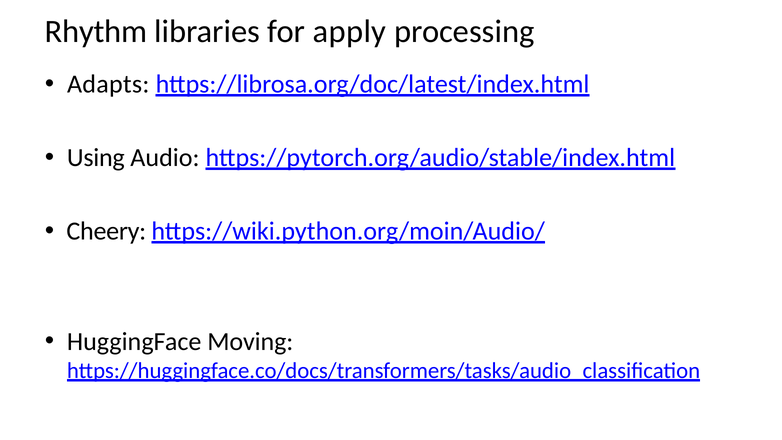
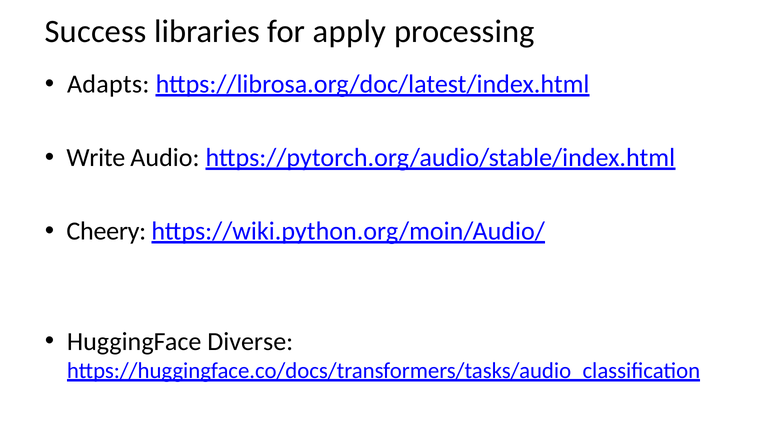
Rhythm: Rhythm -> Success
Using: Using -> Write
Moving: Moving -> Diverse
